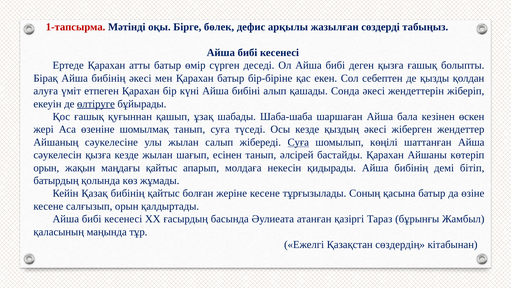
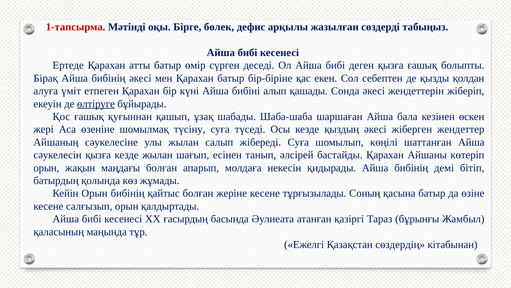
шомылмақ танып: танып -> түсіну
Суға at (298, 142) underline: present -> none
маңдағы қайтыс: қайтыс -> болған
Кейін Қазақ: Қазақ -> Орын
